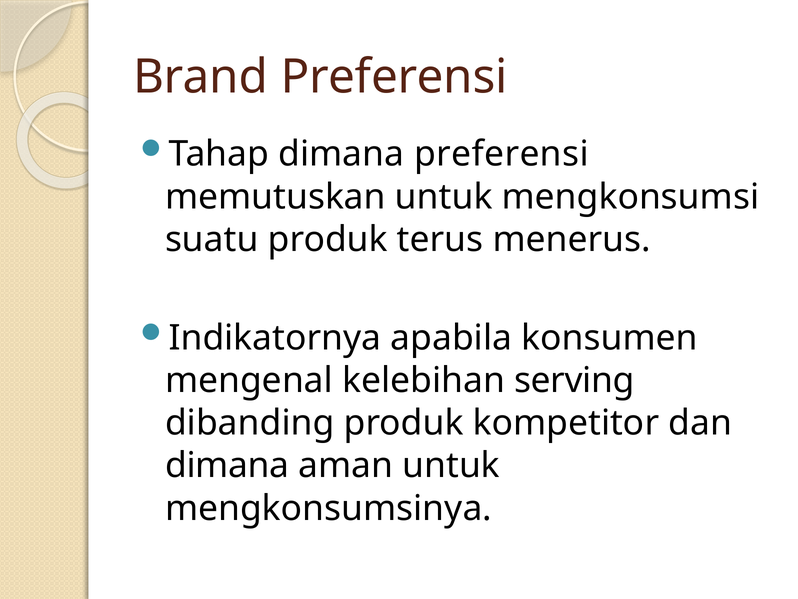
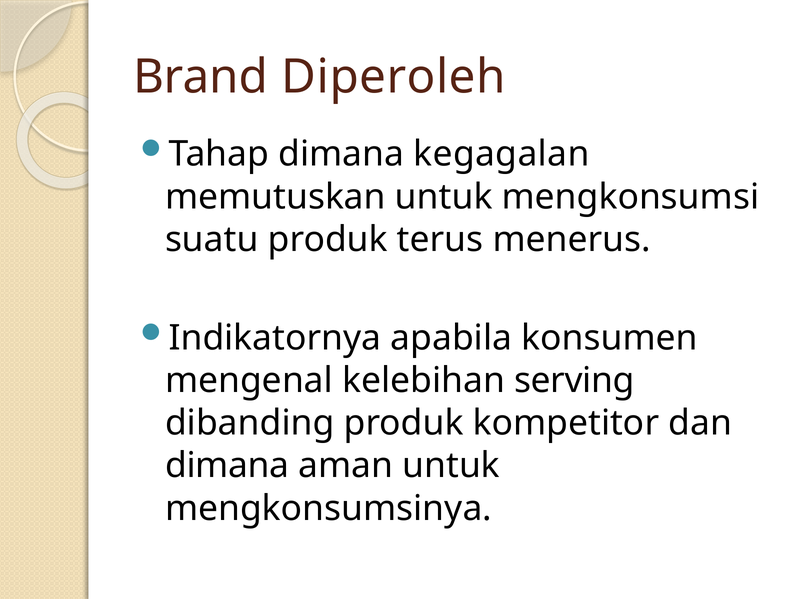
Brand Preferensi: Preferensi -> Diperoleh
dimana preferensi: preferensi -> kegagalan
